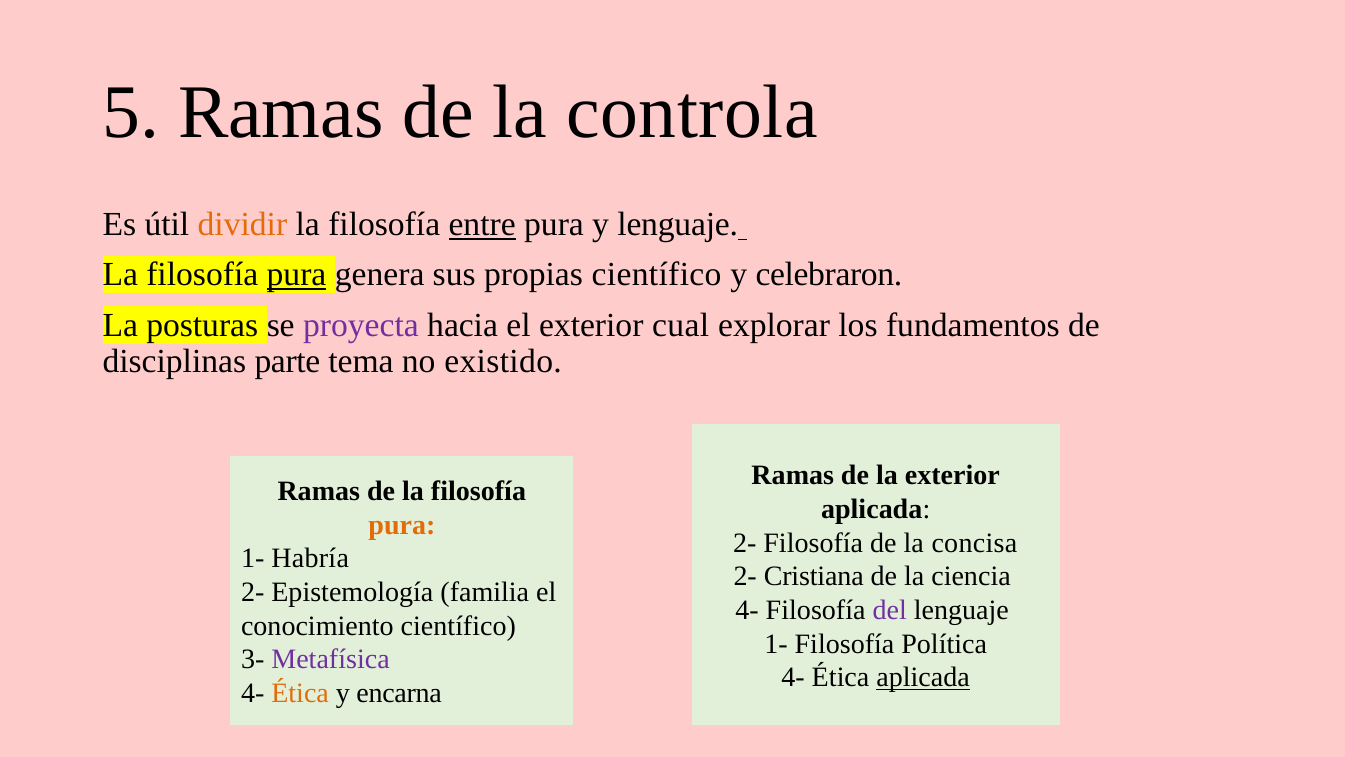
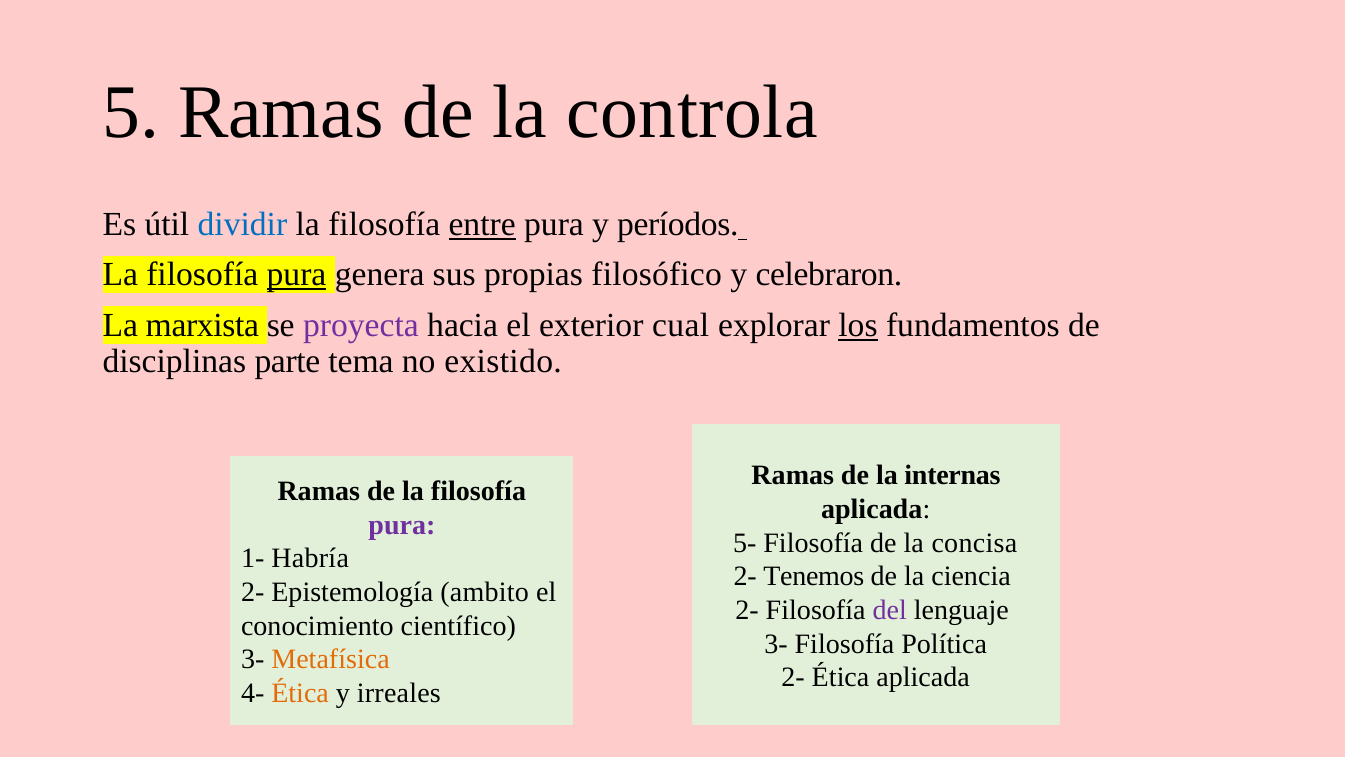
dividir colour: orange -> blue
y lenguaje: lenguaje -> períodos
propias científico: científico -> filosófico
posturas: posturas -> marxista
los underline: none -> present
la exterior: exterior -> internas
pura at (402, 525) colour: orange -> purple
2- at (745, 543): 2- -> 5-
Cristiana: Cristiana -> Tenemos
familia: familia -> ambito
4- at (747, 610): 4- -> 2-
1- at (776, 643): 1- -> 3-
Metafísica colour: purple -> orange
4- at (793, 677): 4- -> 2-
aplicada at (923, 677) underline: present -> none
encarna: encarna -> irreales
